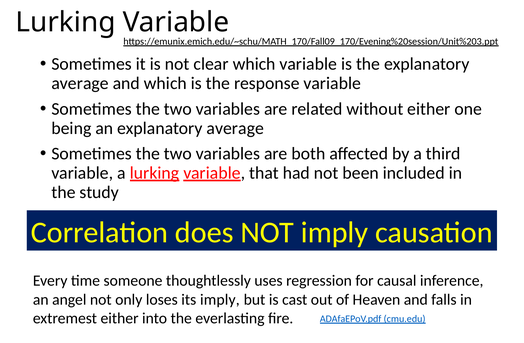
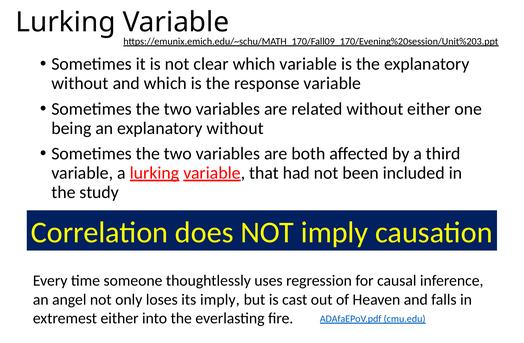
average at (80, 83): average -> without
an explanatory average: average -> without
